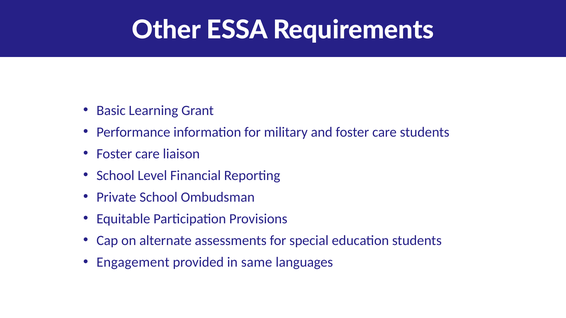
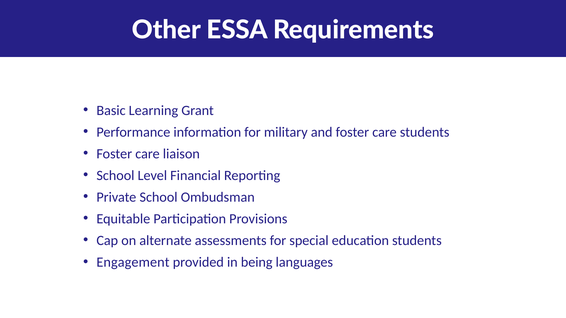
same: same -> being
